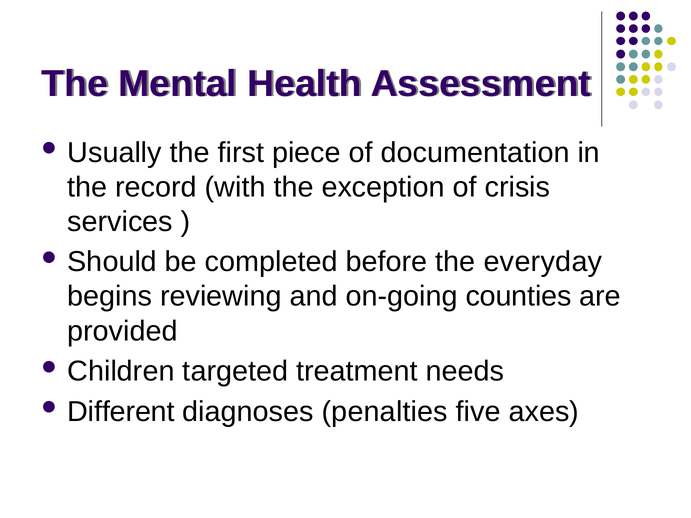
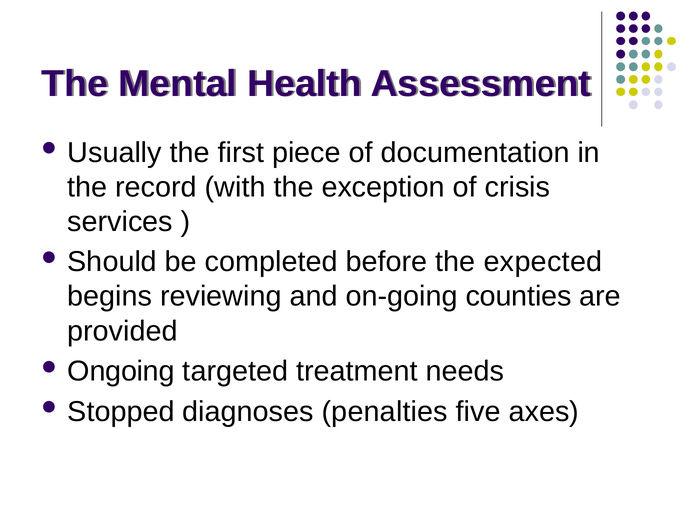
everyday: everyday -> expected
Children: Children -> Ongoing
Different: Different -> Stopped
